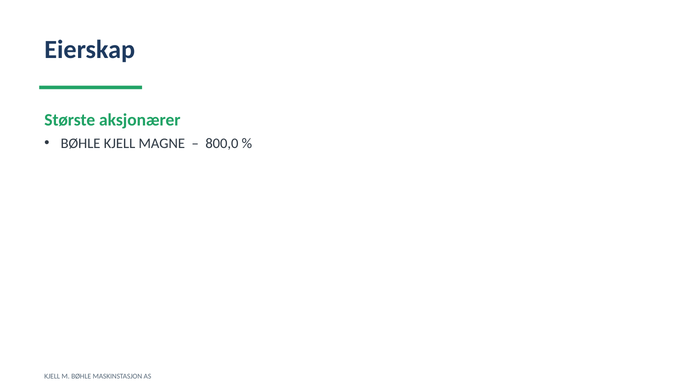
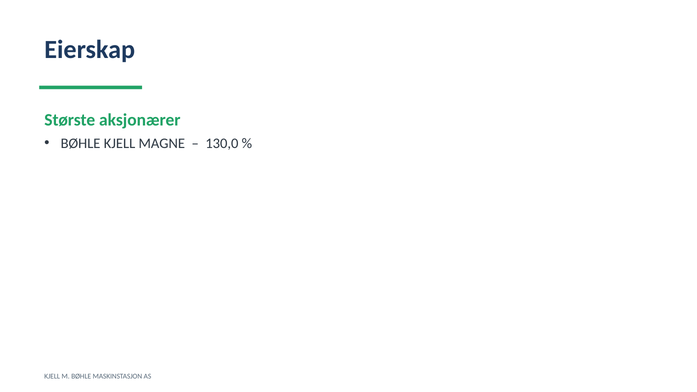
800,0: 800,0 -> 130,0
